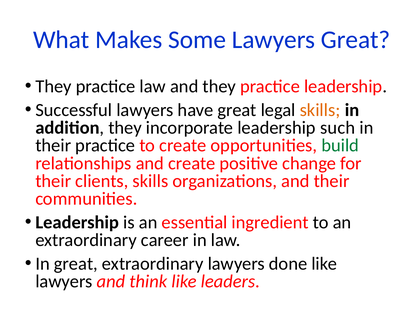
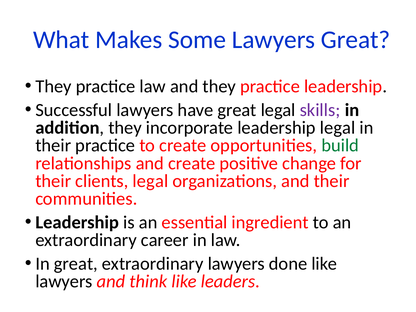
skills at (320, 110) colour: orange -> purple
leadership such: such -> legal
clients skills: skills -> legal
